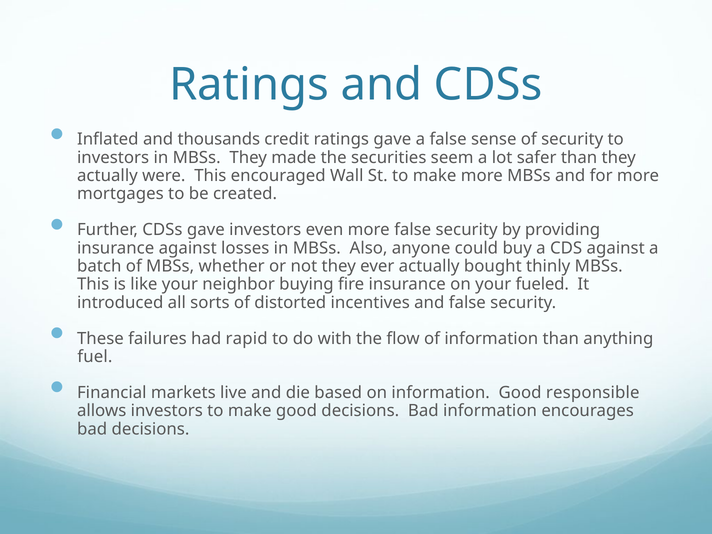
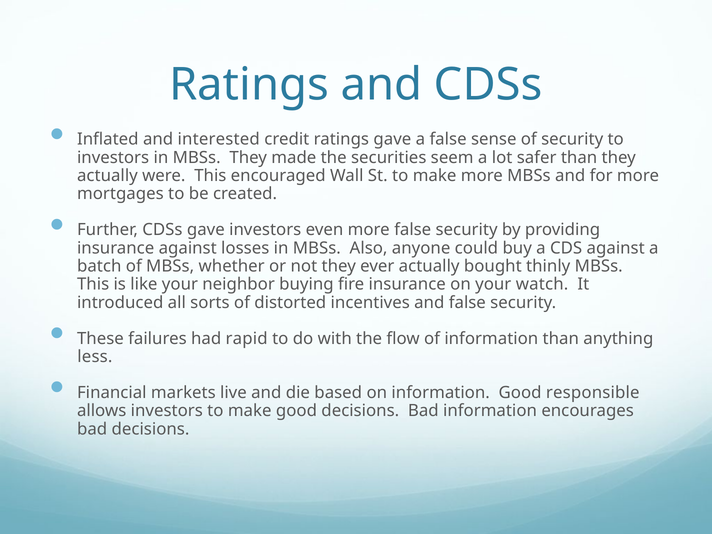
thousands: thousands -> interested
fueled: fueled -> watch
fuel: fuel -> less
